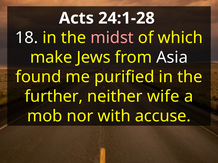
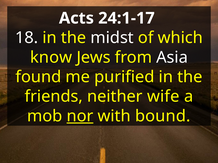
24:1-28: 24:1-28 -> 24:1-17
midst colour: pink -> white
make: make -> know
further: further -> friends
nor underline: none -> present
accuse: accuse -> bound
